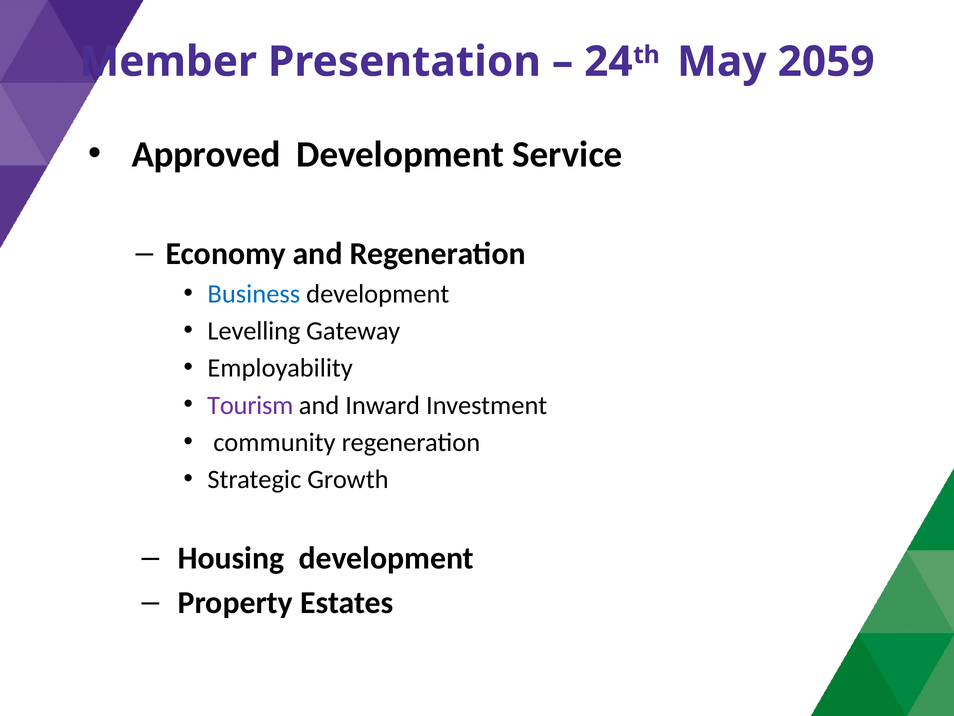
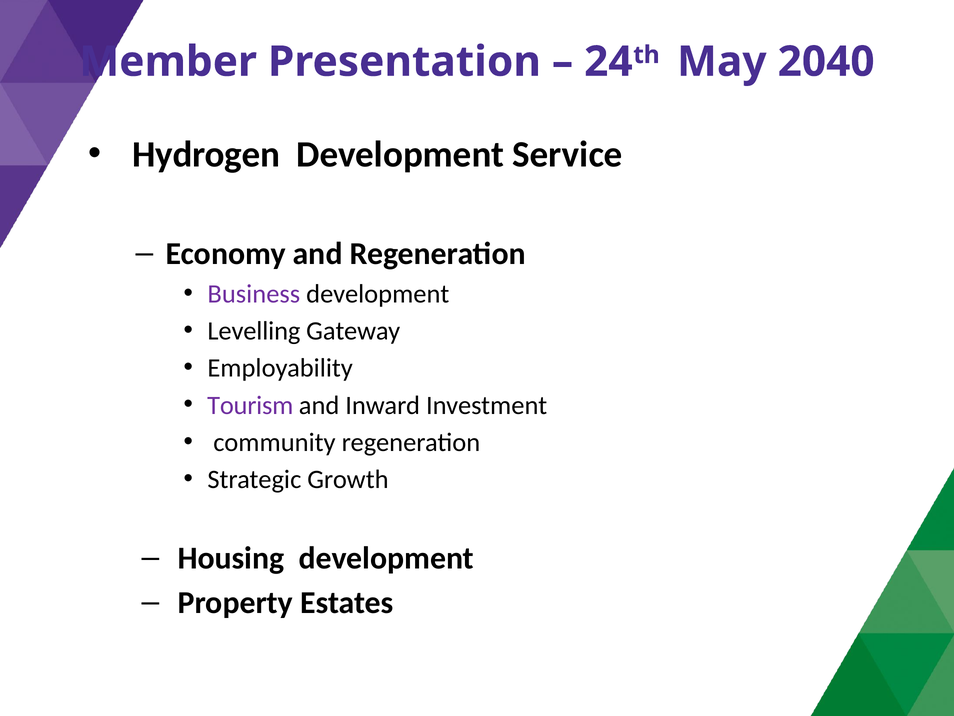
2059: 2059 -> 2040
Approved: Approved -> Hydrogen
Business colour: blue -> purple
